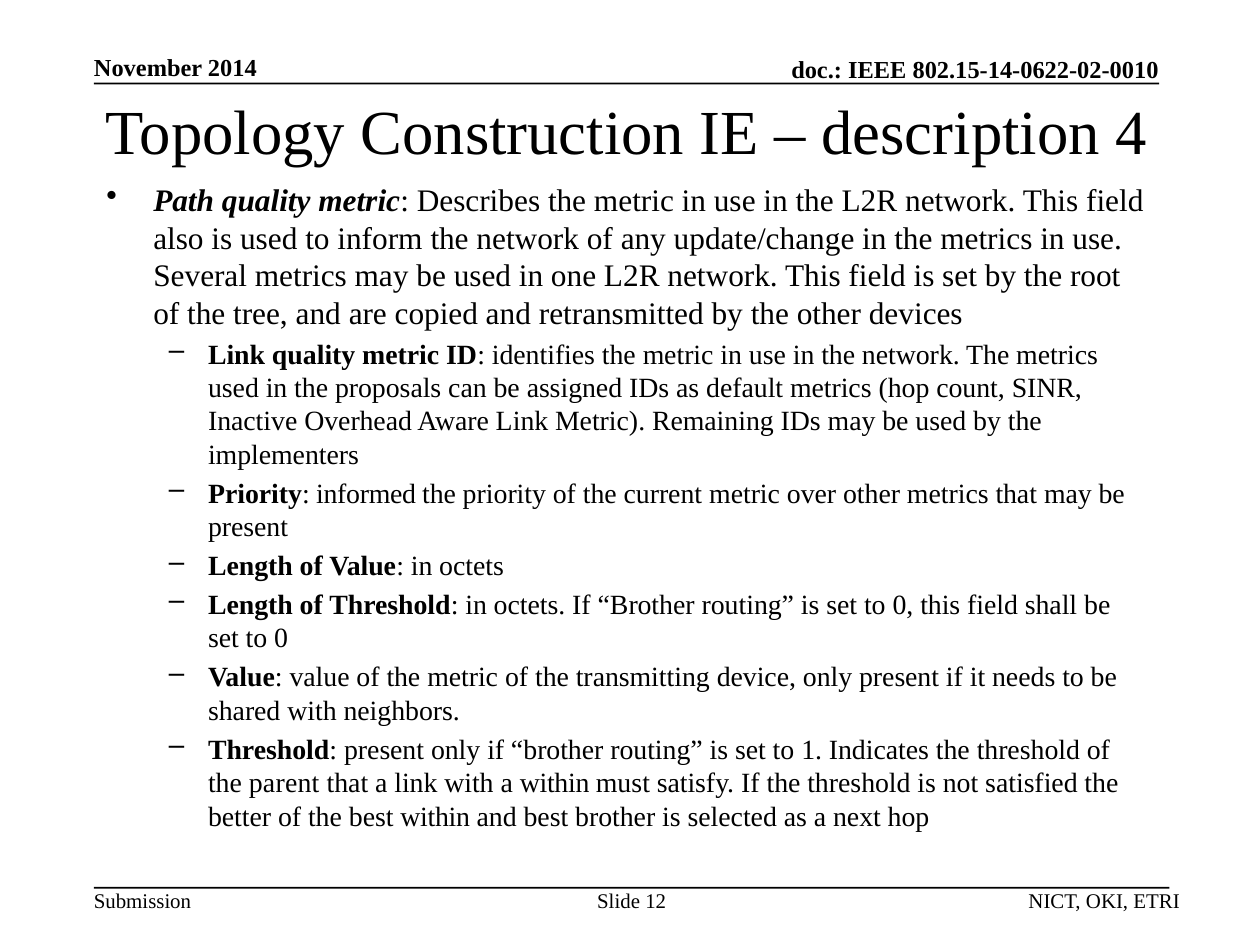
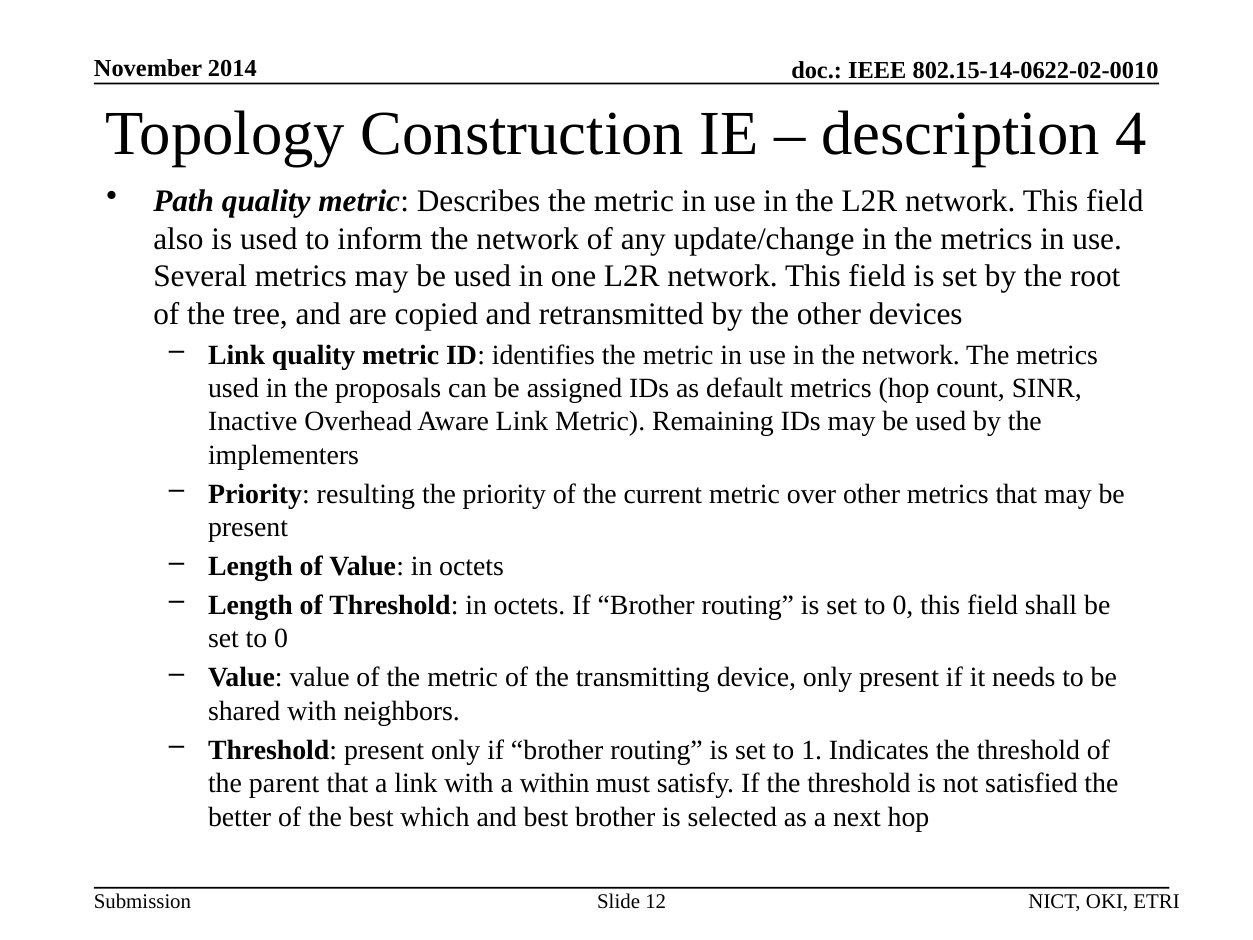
informed: informed -> resulting
best within: within -> which
